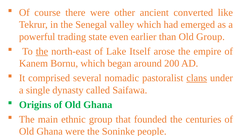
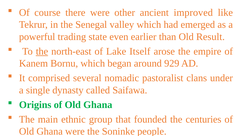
converted: converted -> improved
Old Group: Group -> Result
200: 200 -> 929
clans underline: present -> none
